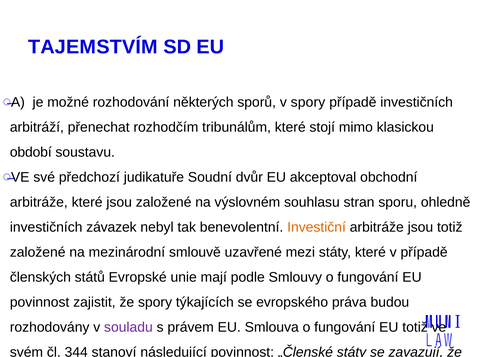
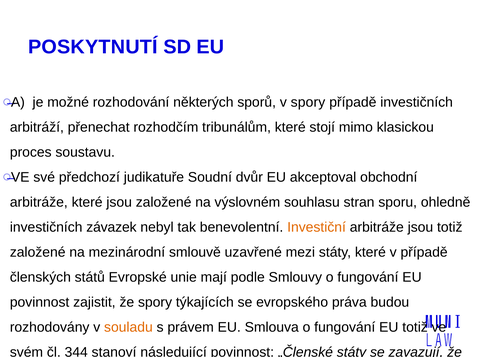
TAJEMSTVÍM: TAJEMSTVÍM -> POSKYTNUTÍ
období: období -> proces
souladu colour: purple -> orange
